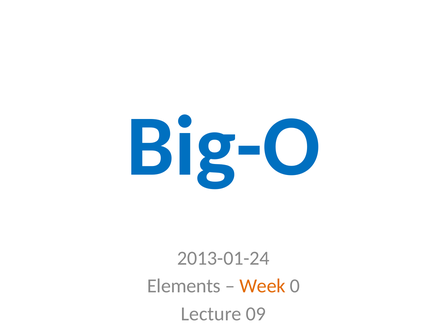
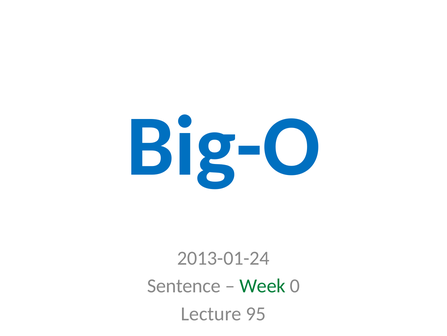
Elements: Elements -> Sentence
Week colour: orange -> green
09: 09 -> 95
